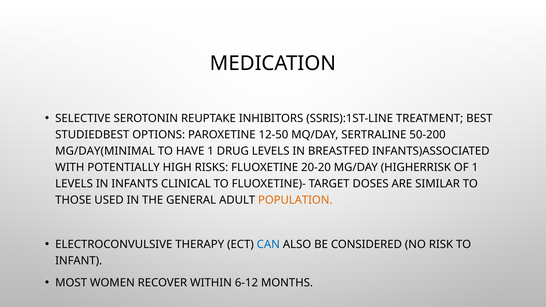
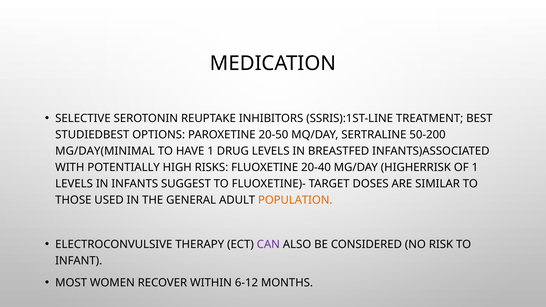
12-50: 12-50 -> 20-50
20-20: 20-20 -> 20-40
CLINICAL: CLINICAL -> SUGGEST
CAN colour: blue -> purple
